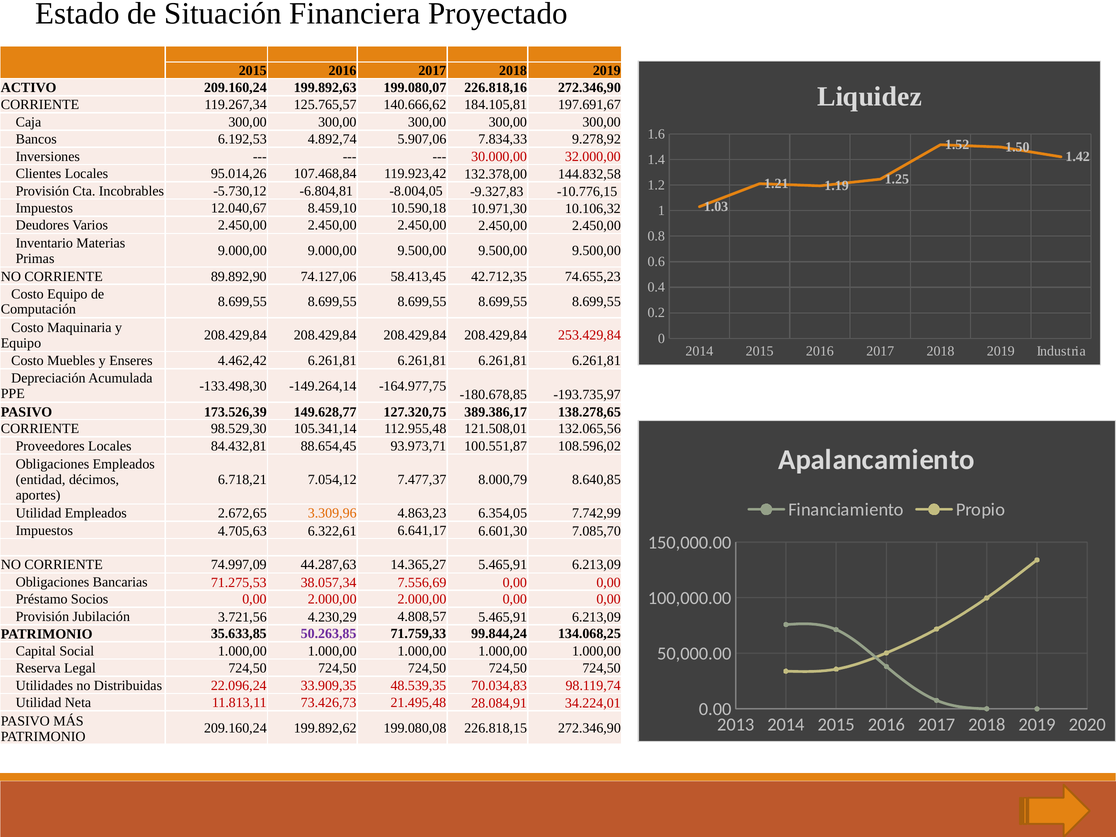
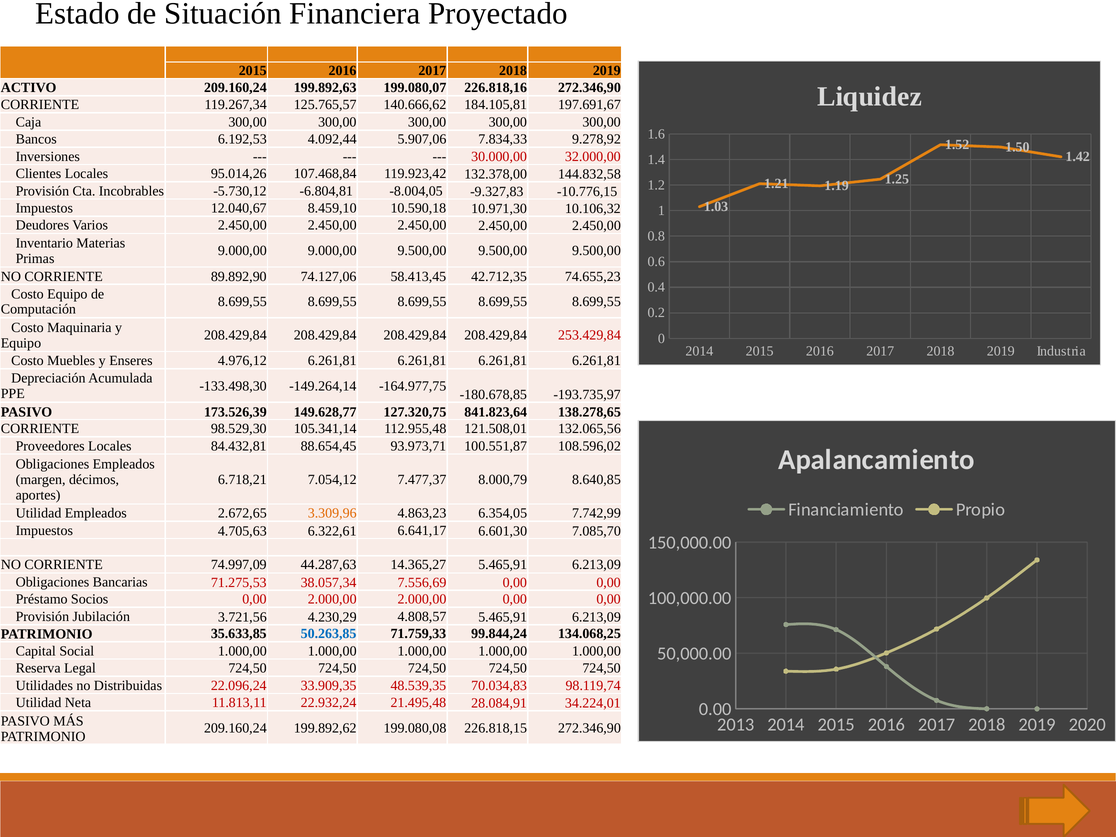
4.892,74: 4.892,74 -> 4.092,44
4.462,42: 4.462,42 -> 4.976,12
389.386,17: 389.386,17 -> 841.823,64
entidad: entidad -> margen
50.263,85 colour: purple -> blue
73.426,73: 73.426,73 -> 22.932,24
